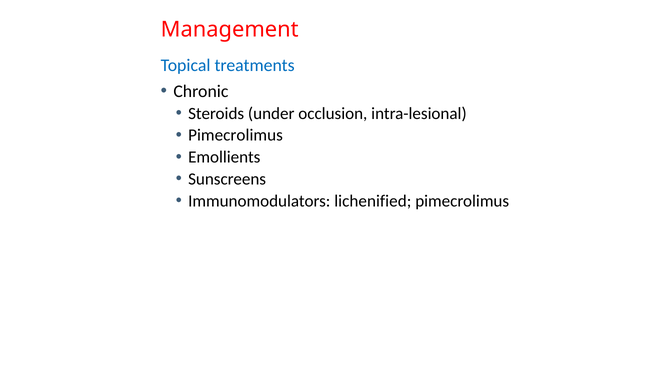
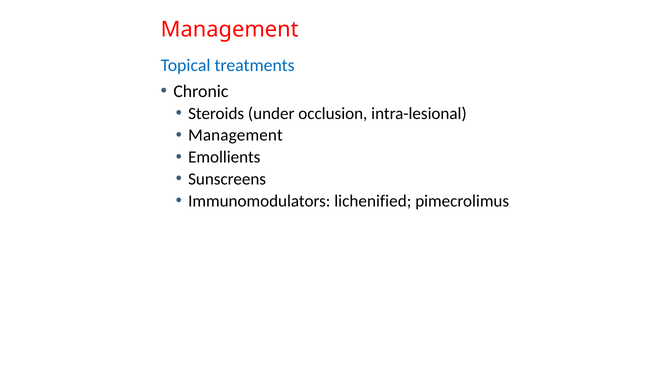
Pimecrolimus at (236, 135): Pimecrolimus -> Management
